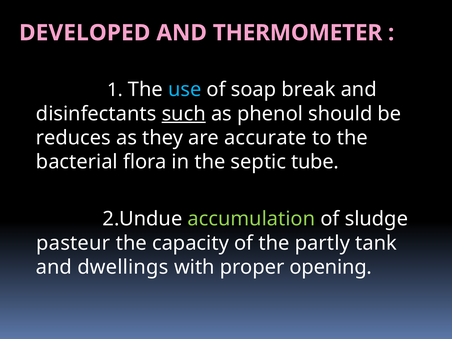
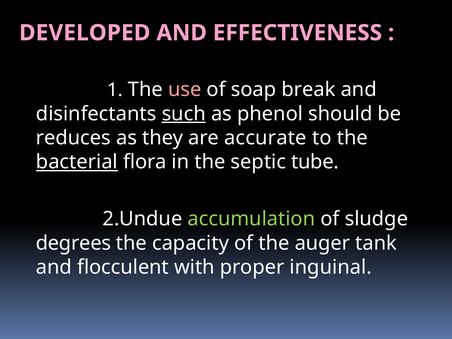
THERMOMETER: THERMOMETER -> EFFECTIVENESS
use colour: light blue -> pink
bacterial underline: none -> present
pasteur: pasteur -> degrees
partly: partly -> auger
dwellings: dwellings -> flocculent
opening: opening -> inguinal
